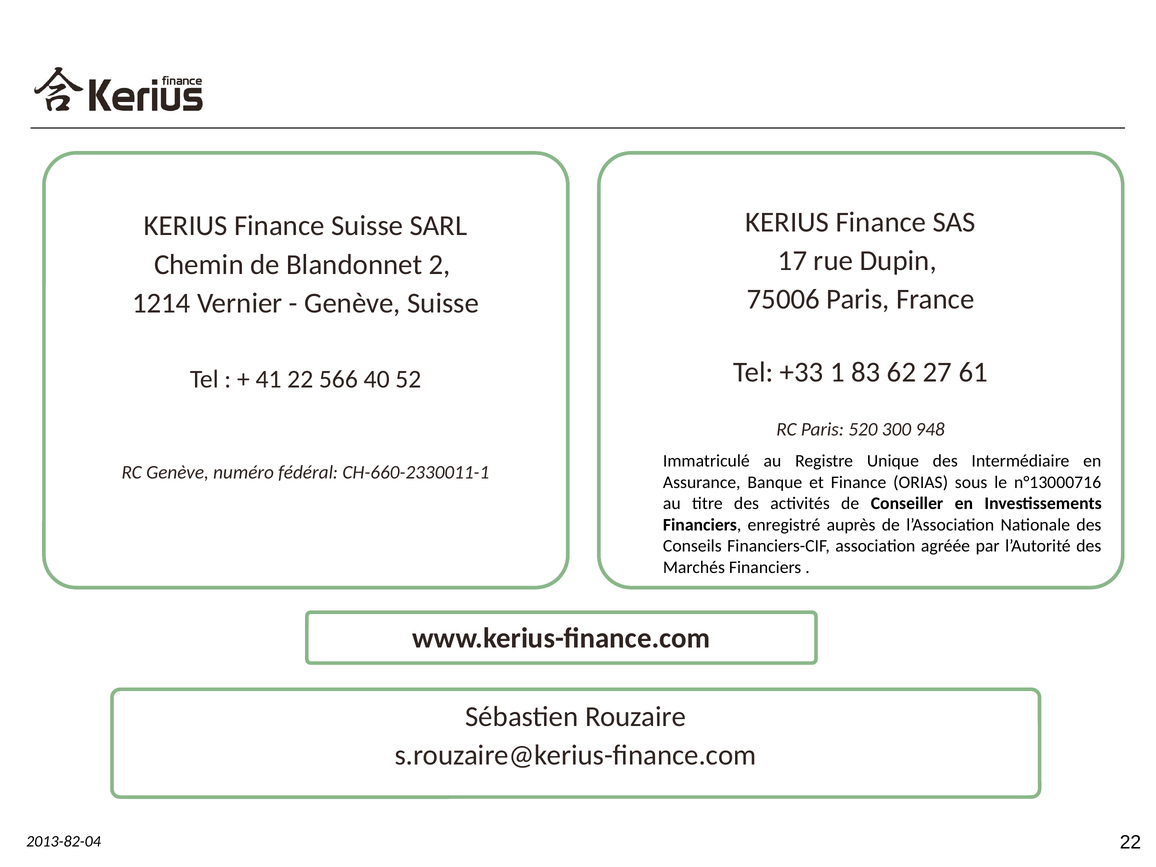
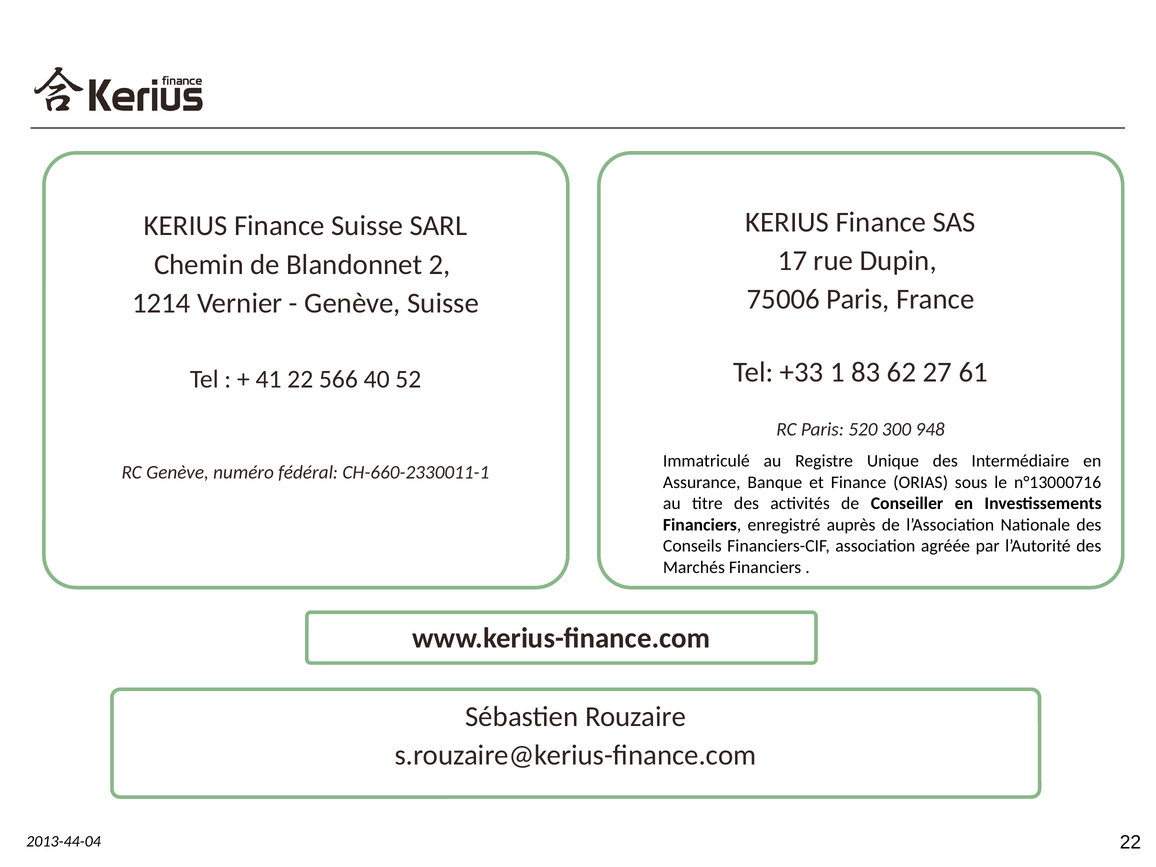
2013-82-04: 2013-82-04 -> 2013-44-04
